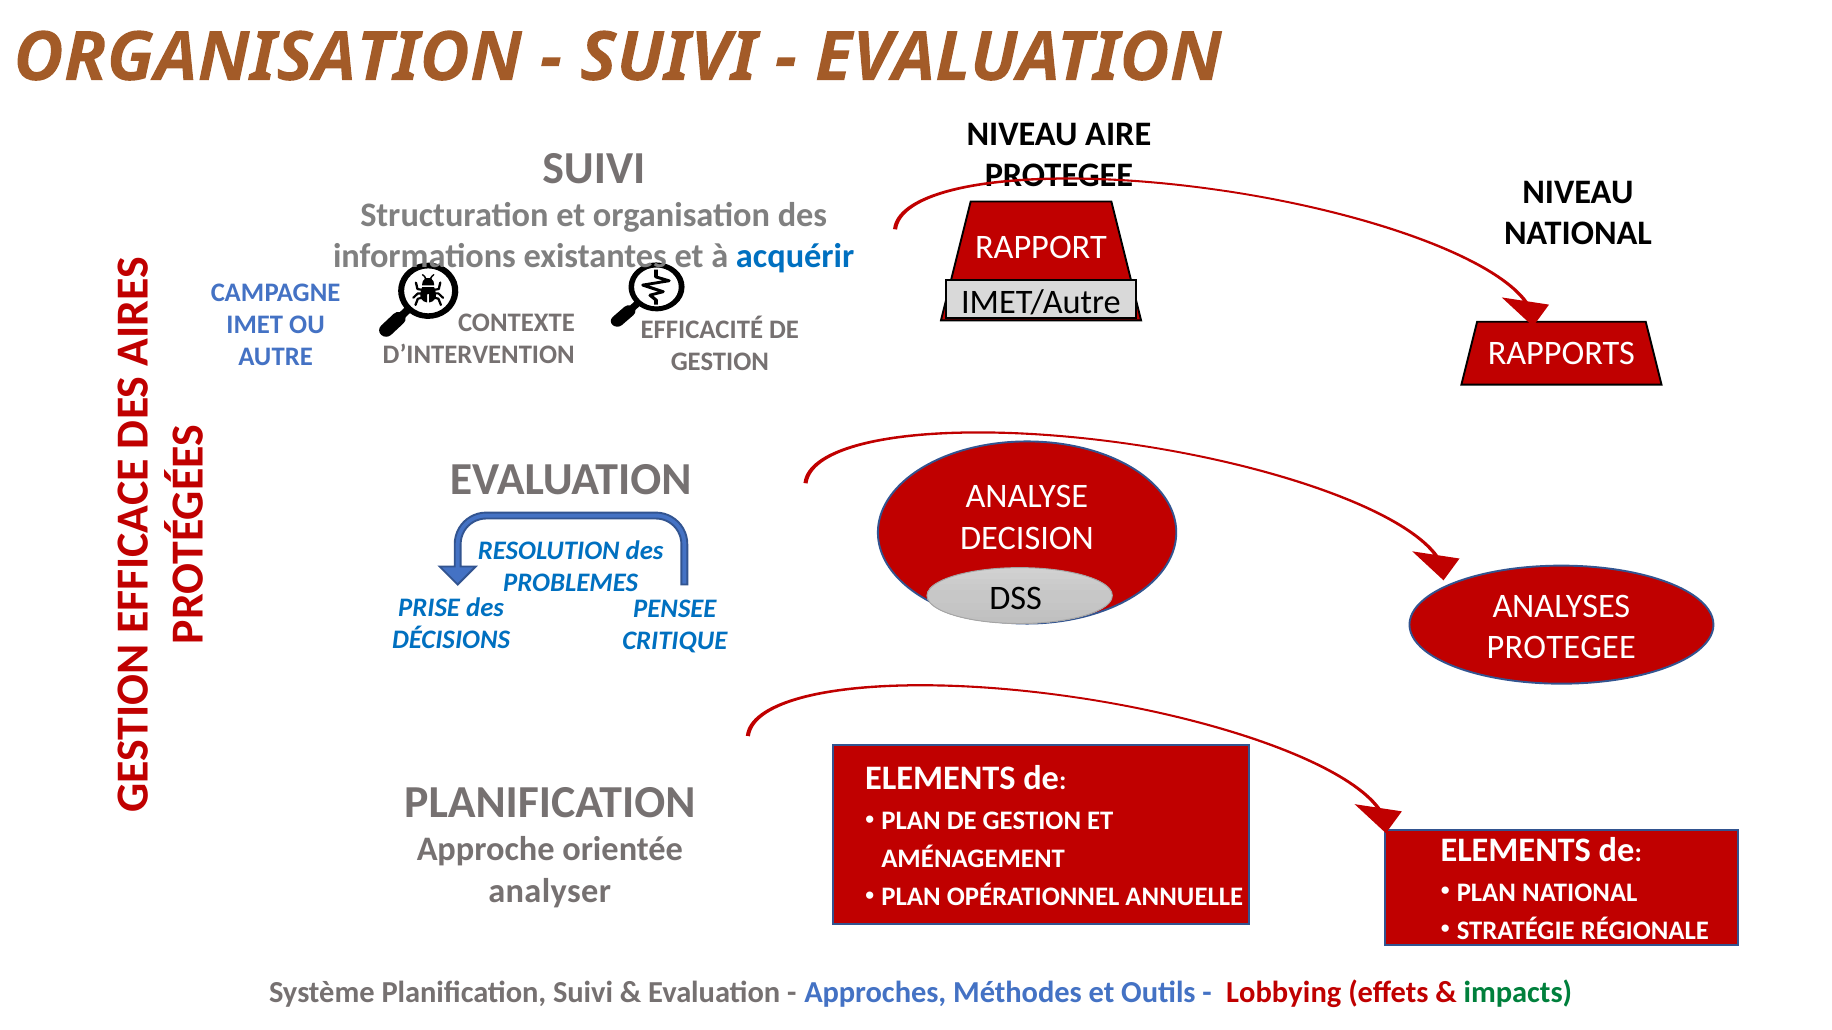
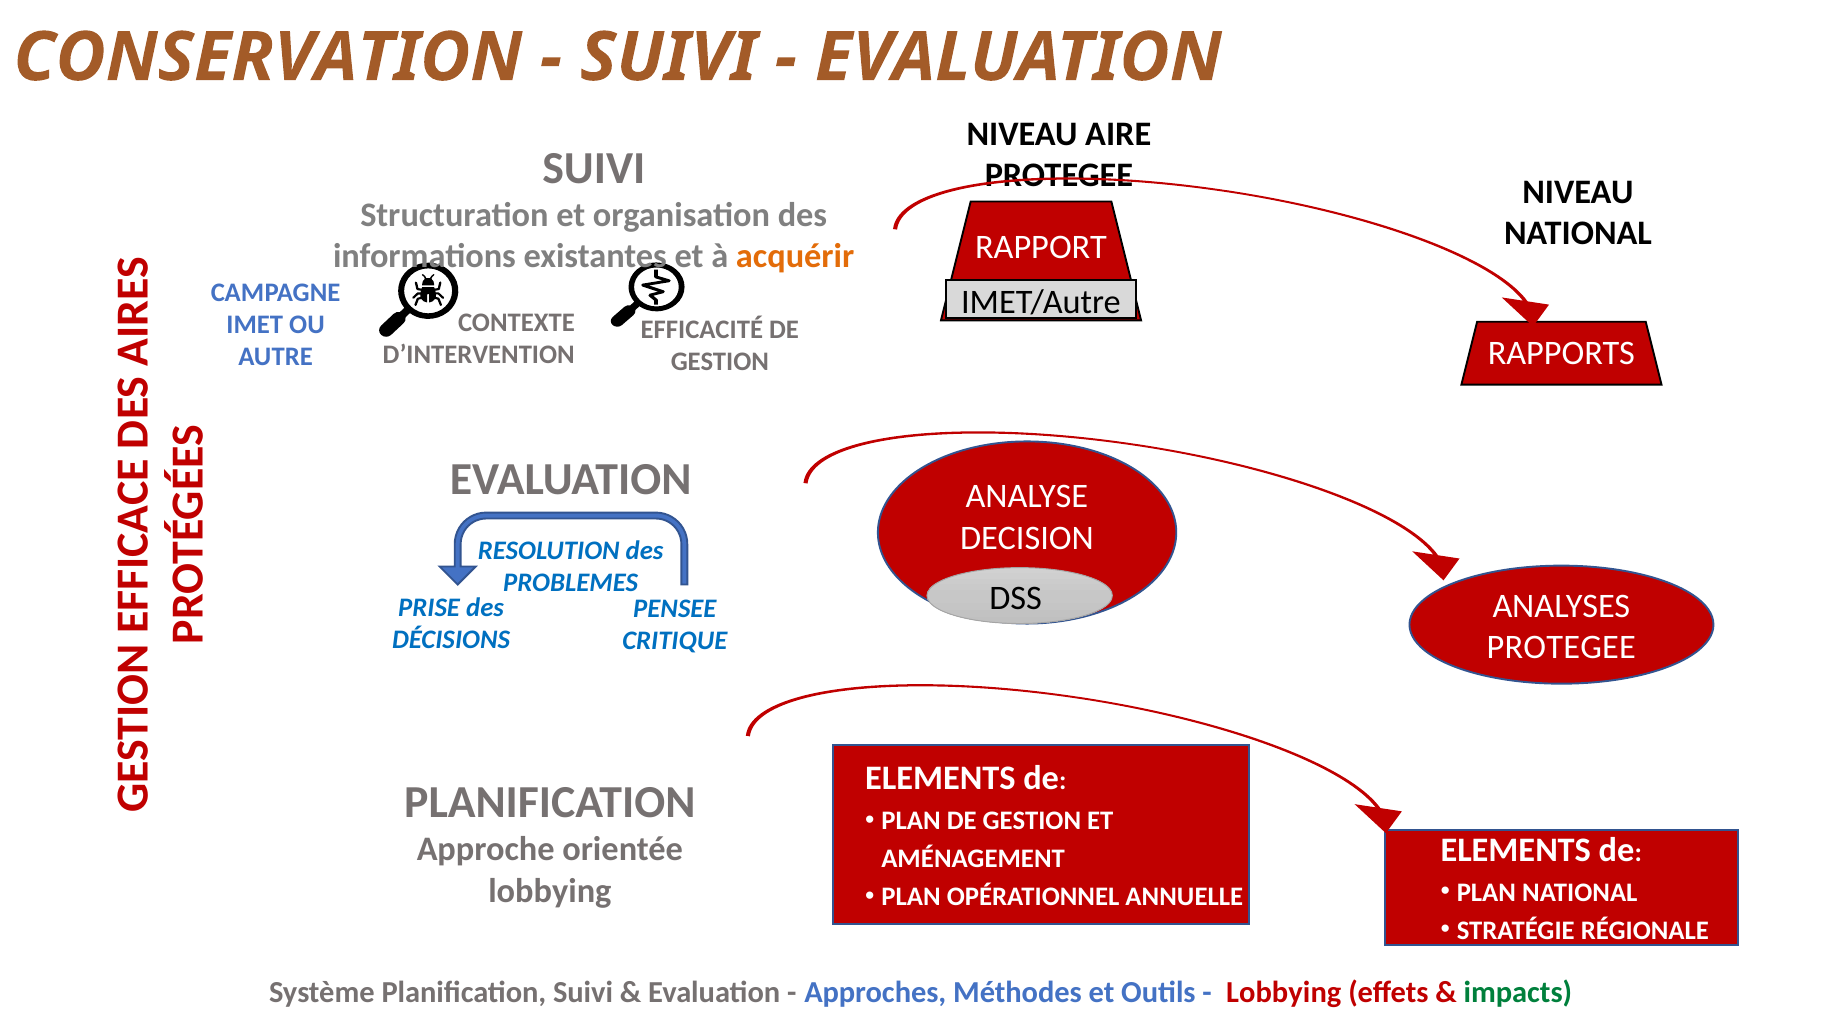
ORGANISATION at (268, 57): ORGANISATION -> CONSERVATION
acquérir colour: blue -> orange
analyser at (550, 891): analyser -> lobbying
